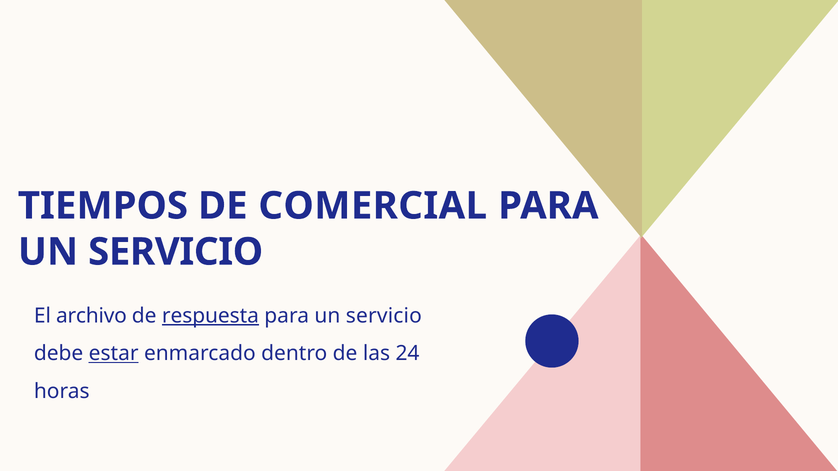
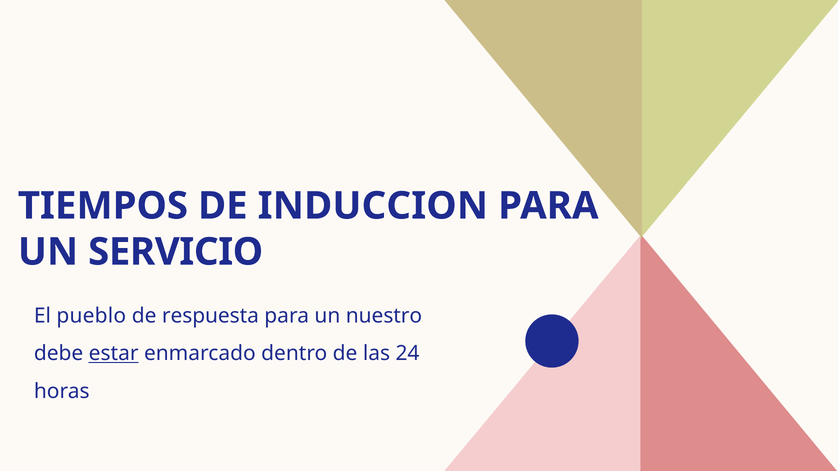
COMERCIAL: COMERCIAL -> INDUCCION
archivo: archivo -> pueblo
respuesta underline: present -> none
servicio at (384, 316): servicio -> nuestro
